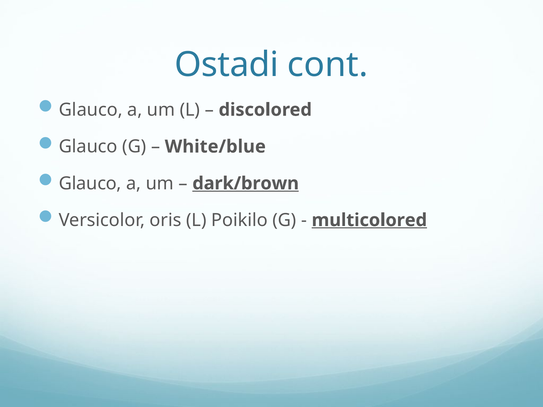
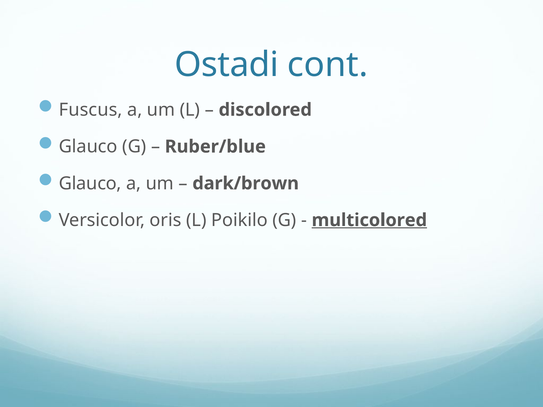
Glauco at (91, 110): Glauco -> Fuscus
White/blue: White/blue -> Ruber/blue
dark/brown underline: present -> none
